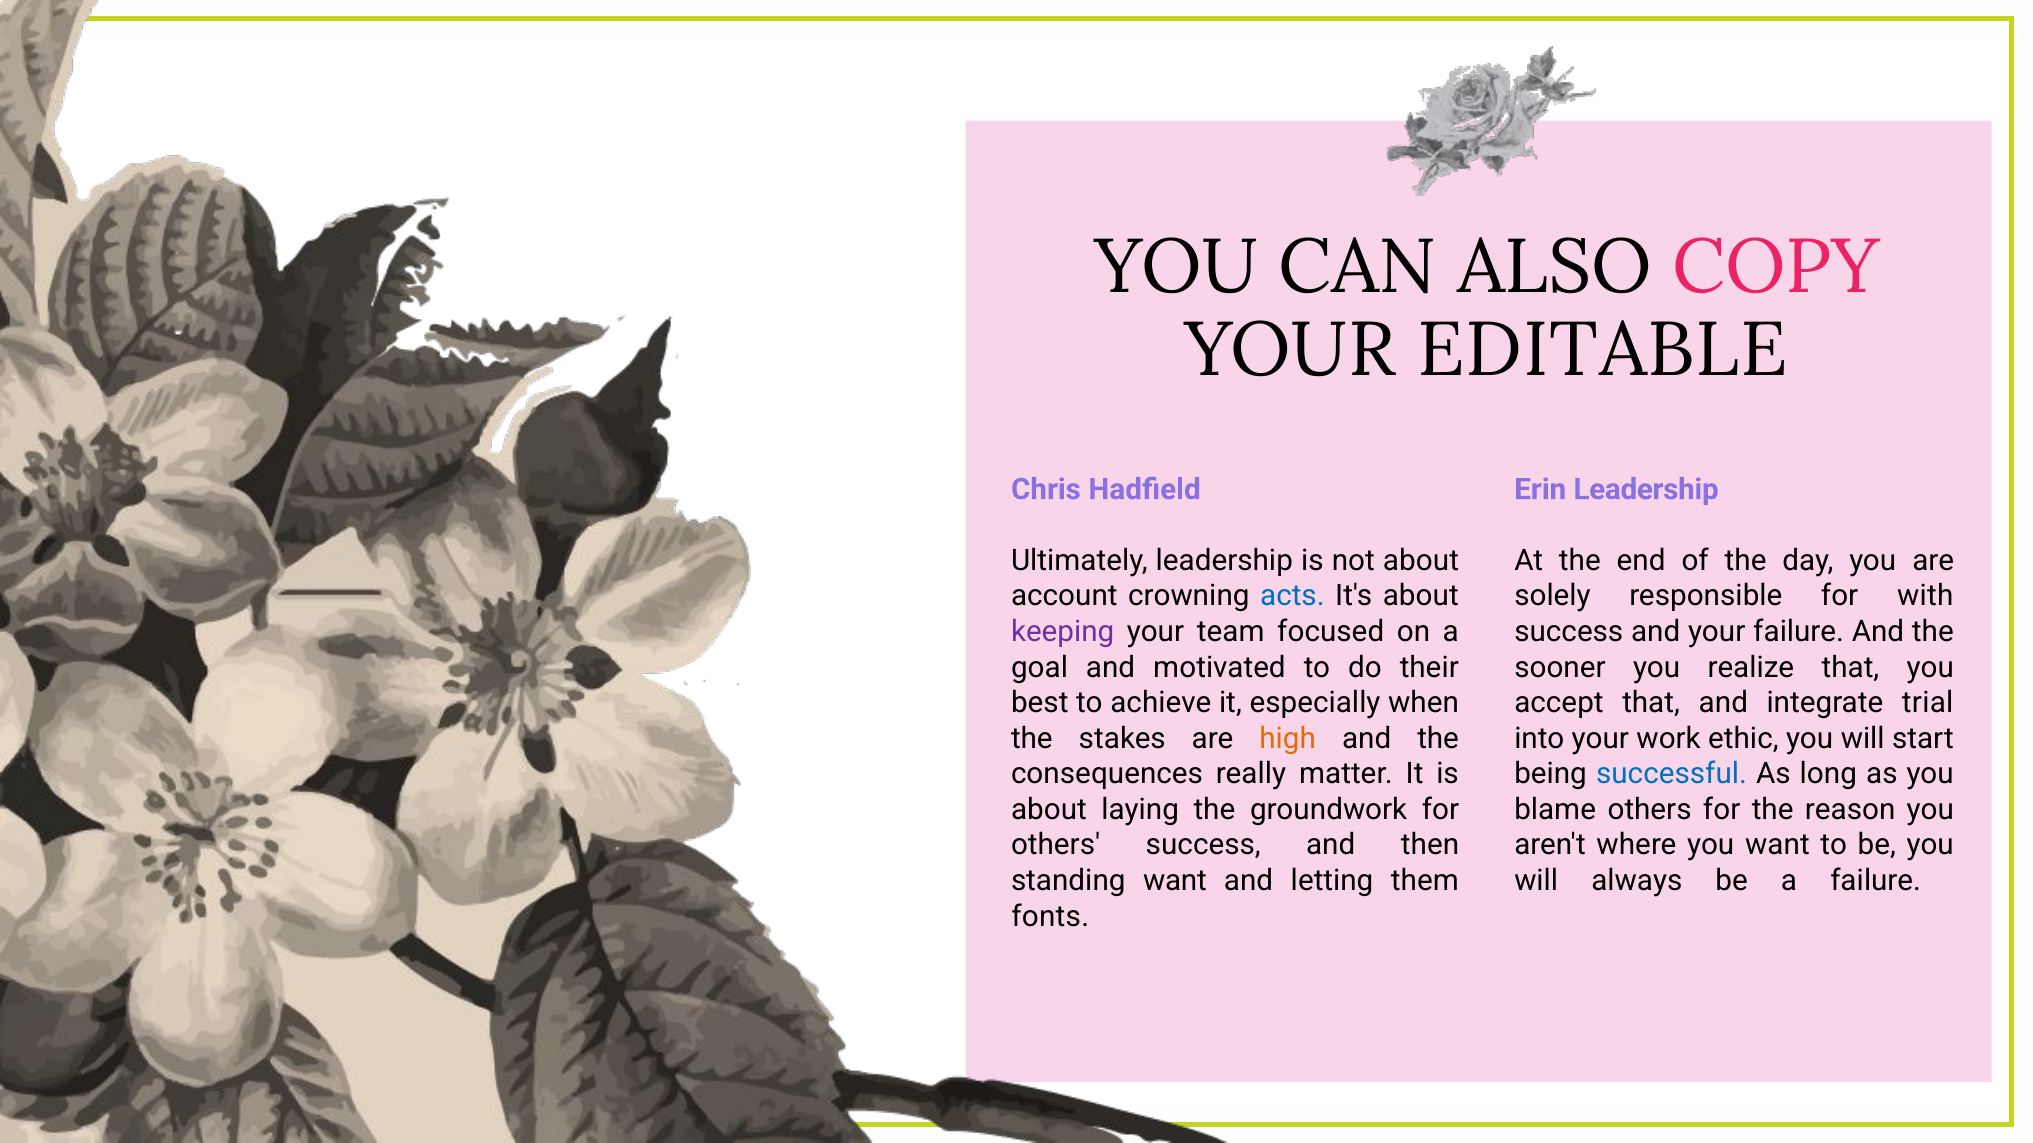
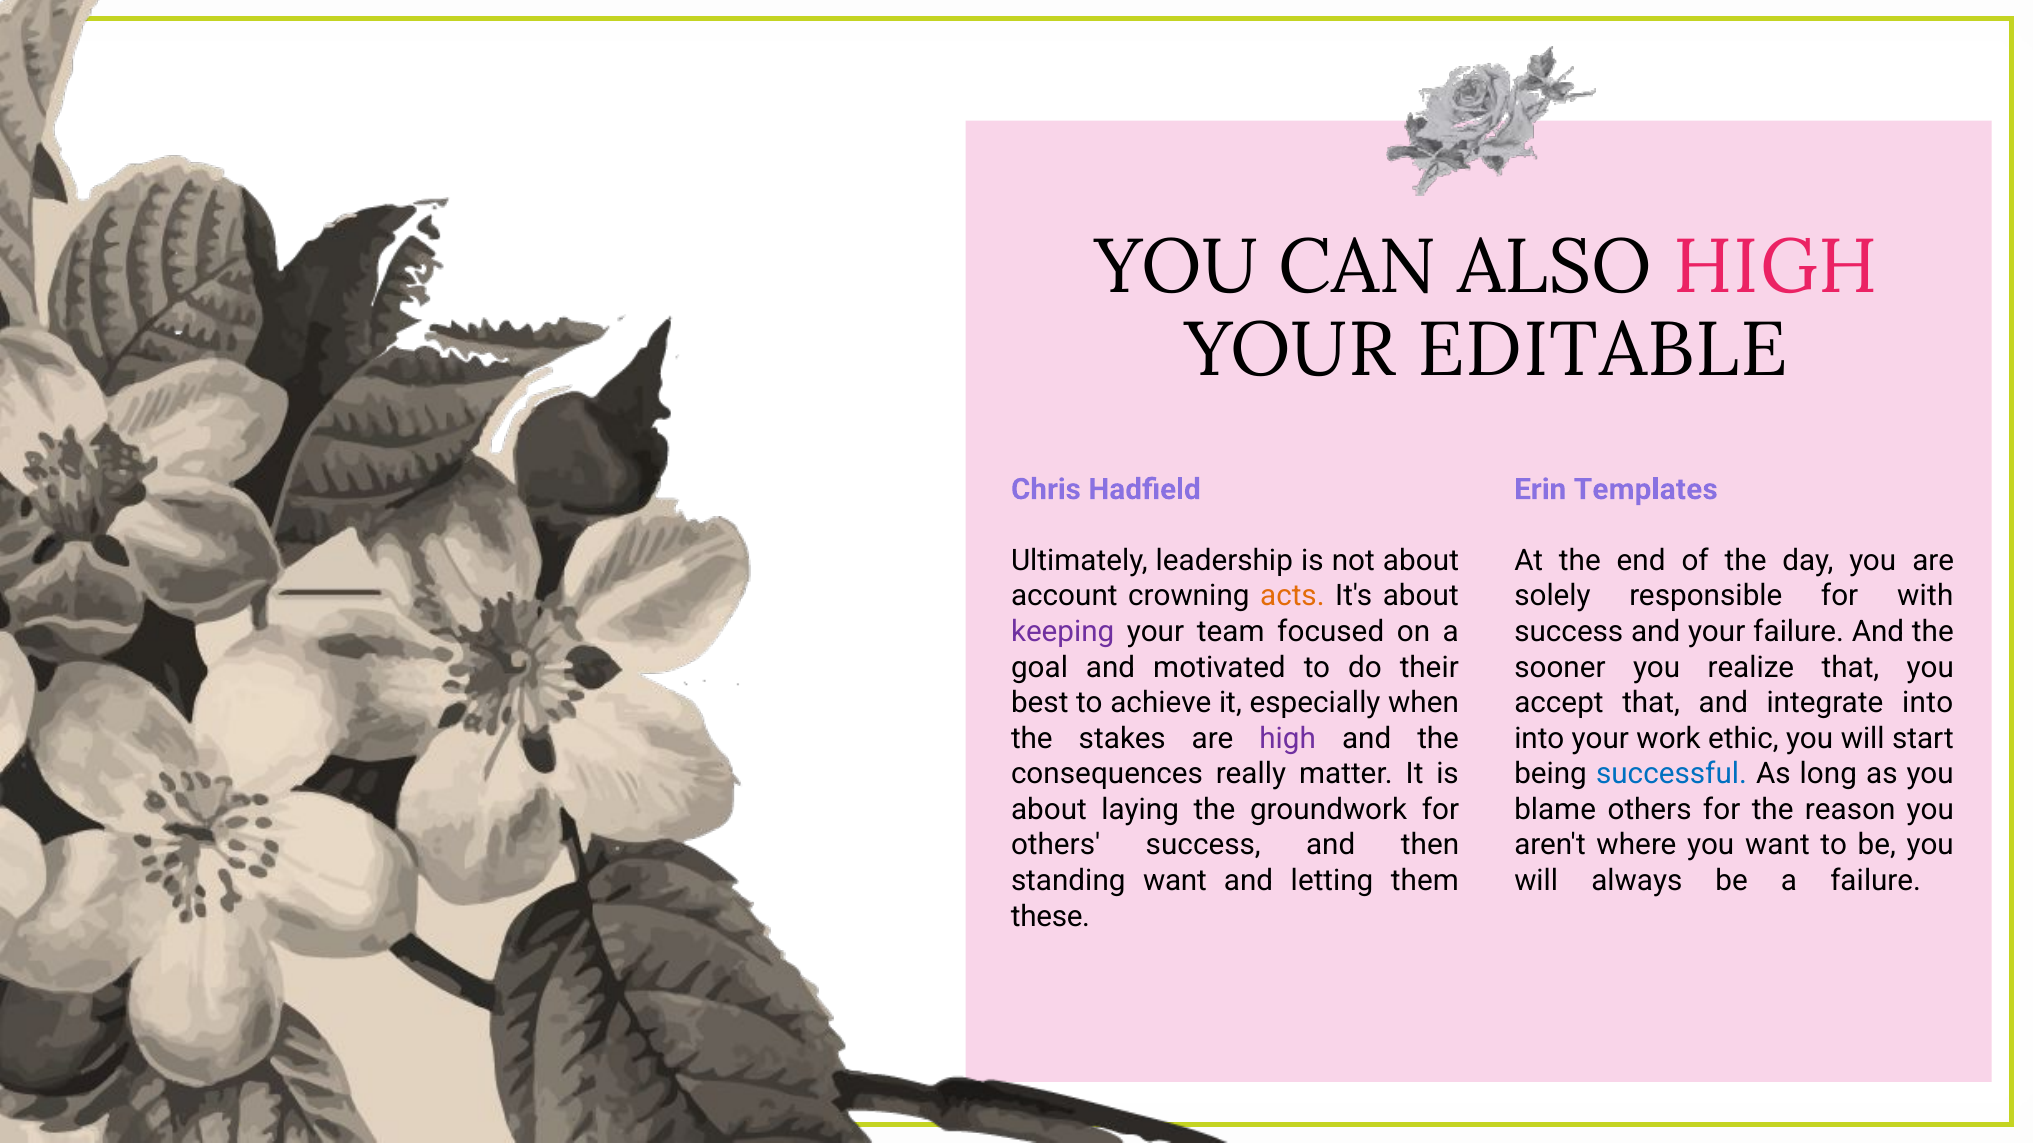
ALSO COPY: COPY -> HIGH
Erin Leadership: Leadership -> Templates
acts colour: blue -> orange
integrate trial: trial -> into
high at (1288, 739) colour: orange -> purple
fonts: fonts -> these
